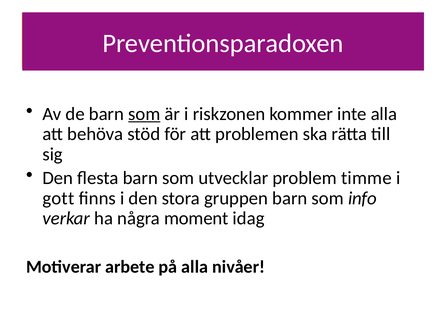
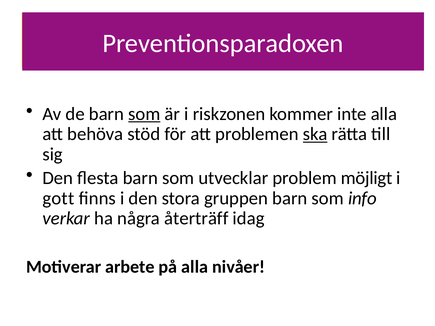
ska underline: none -> present
timme: timme -> möjligt
moment: moment -> återträff
